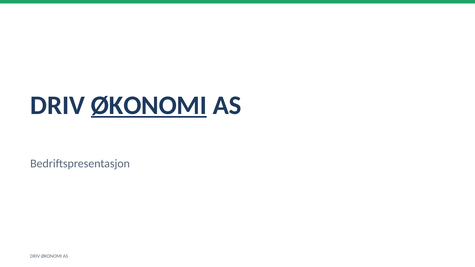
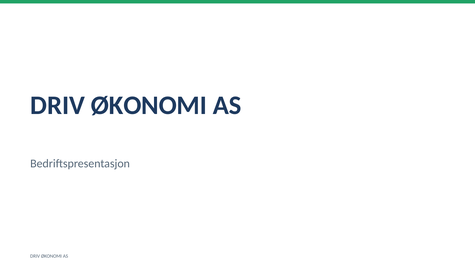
ØKONOMI at (149, 105) underline: present -> none
